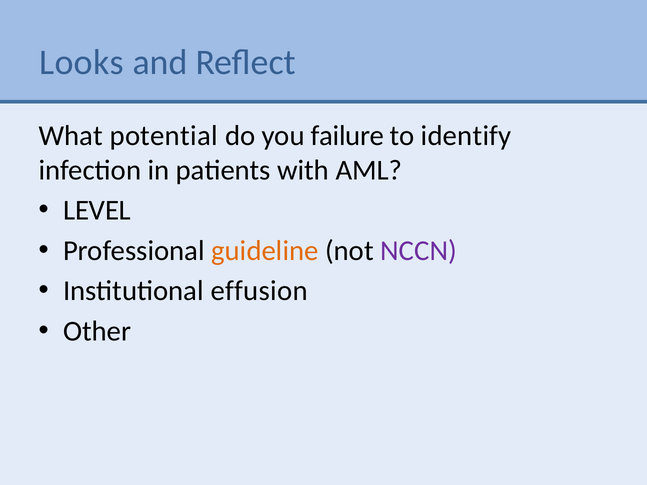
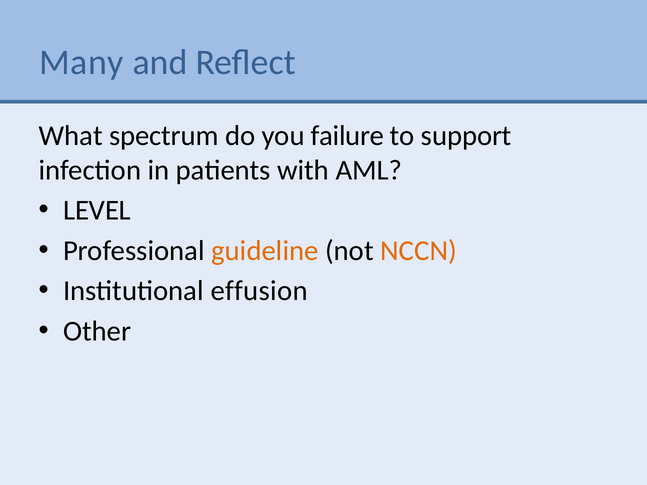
Looks: Looks -> Many
potential: potential -> spectrum
identify: identify -> support
NCCN colour: purple -> orange
